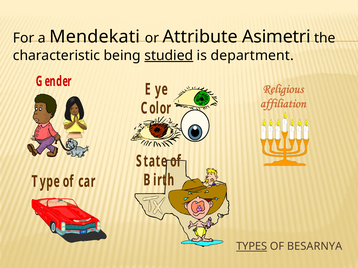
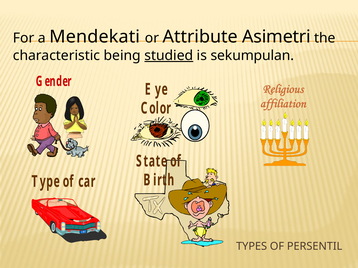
department: department -> sekumpulan
TYPES underline: present -> none
BESARNYA: BESARNYA -> PERSENTIL
